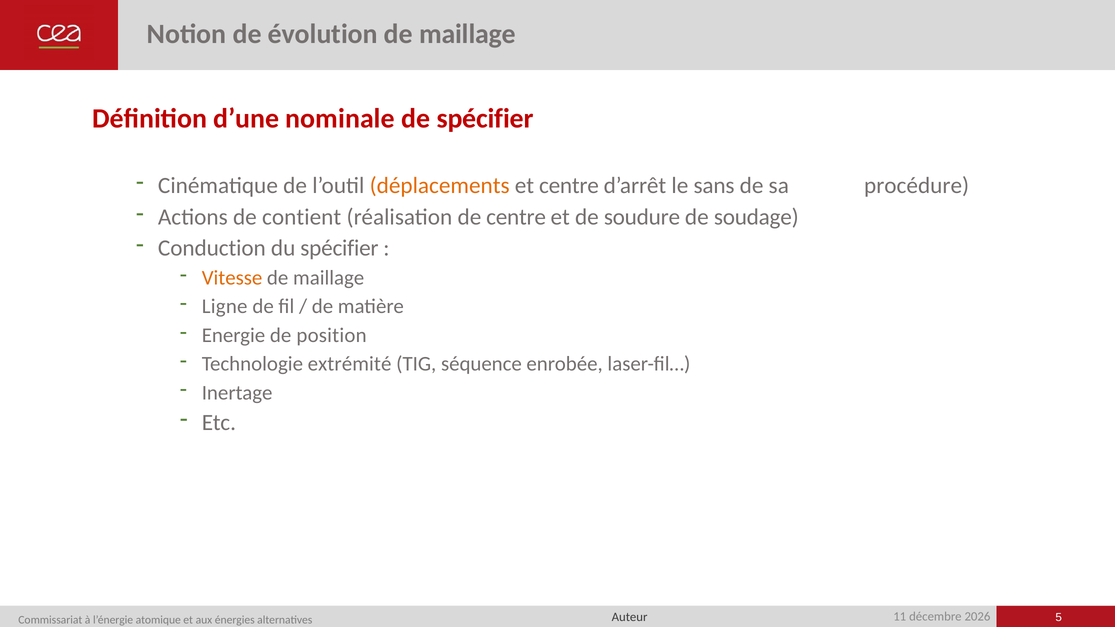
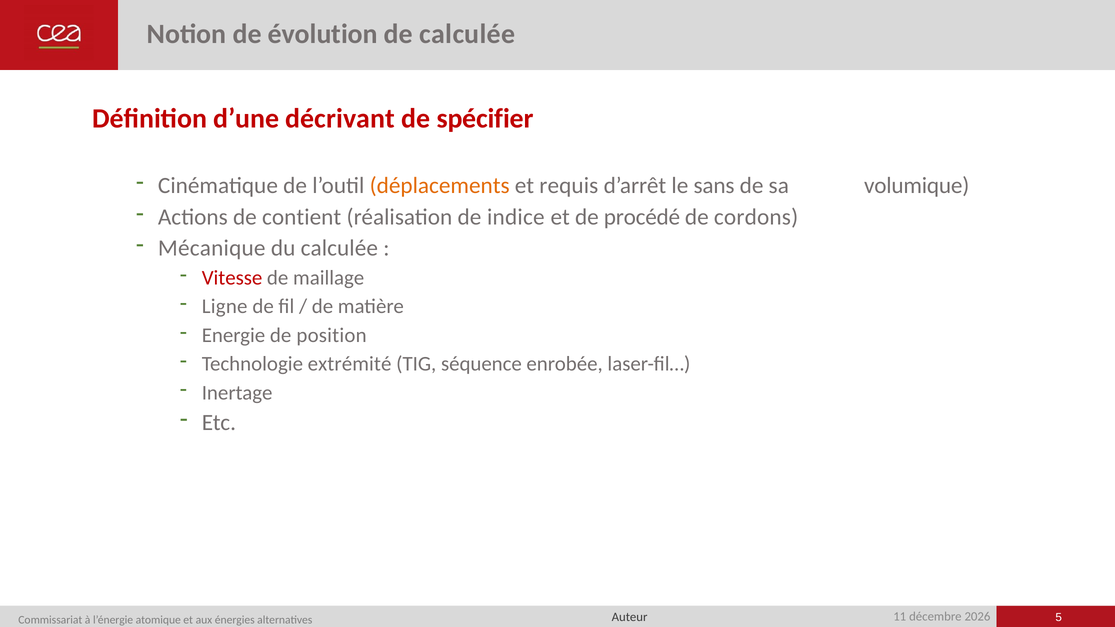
maillage at (468, 34): maillage -> calculée
nominale: nominale -> décrivant
et centre: centre -> requis
procédure: procédure -> volumique
de centre: centre -> indice
soudure: soudure -> procédé
soudage: soudage -> cordons
Conduction: Conduction -> Mécanique
du spécifier: spécifier -> calculée
Vitesse colour: orange -> red
